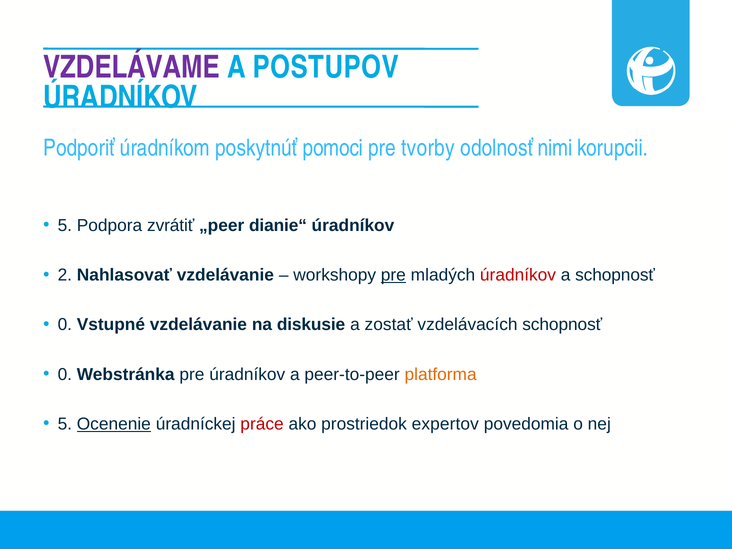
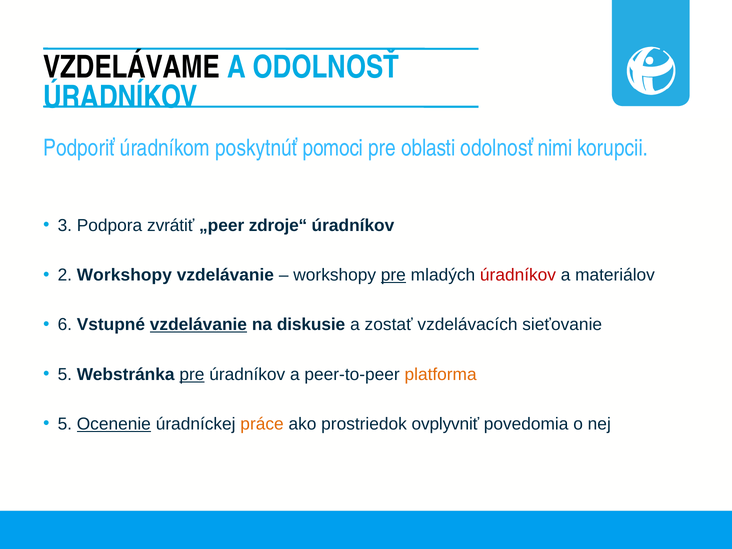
VZDELÁVAME colour: purple -> black
A POSTUPOV: POSTUPOV -> ODOLNOSŤ
tvorby: tvorby -> oblasti
5 at (65, 225): 5 -> 3
dianie“: dianie“ -> zdroje“
2 Nahlasovať: Nahlasovať -> Workshopy
a schopnosť: schopnosť -> materiálov
0 at (65, 325): 0 -> 6
vzdelávanie at (198, 325) underline: none -> present
vzdelávacích schopnosť: schopnosť -> sieťovanie
0 at (65, 374): 0 -> 5
pre at (192, 374) underline: none -> present
práce colour: red -> orange
expertov: expertov -> ovplyvniť
